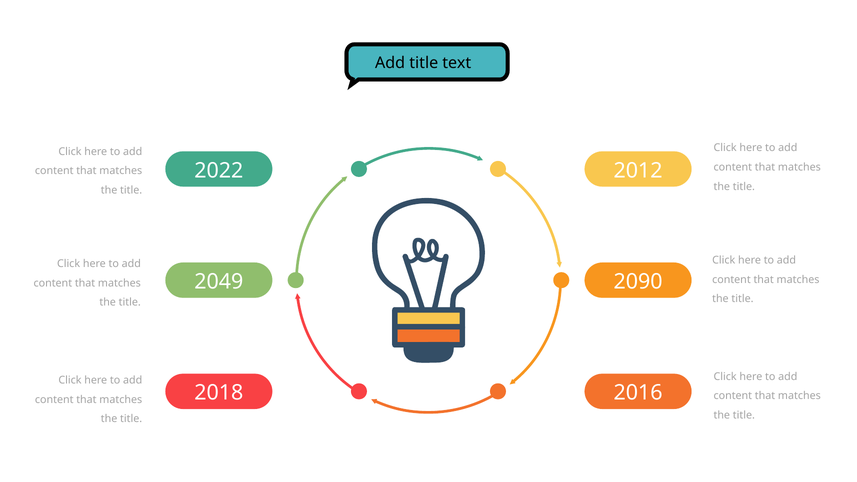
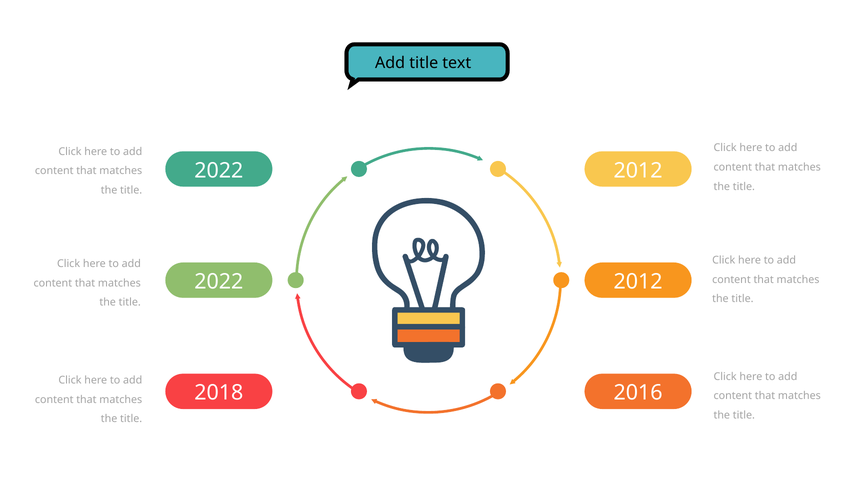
2049 at (219, 282): 2049 -> 2022
2090 at (638, 282): 2090 -> 2012
